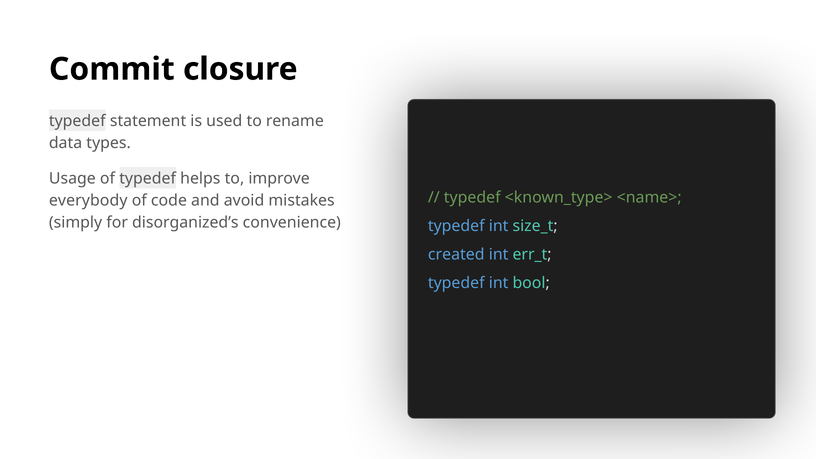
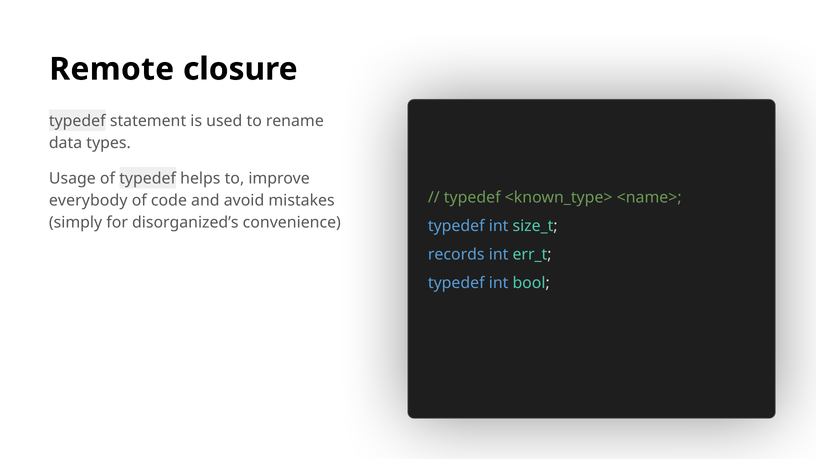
Commit: Commit -> Remote
created: created -> records
